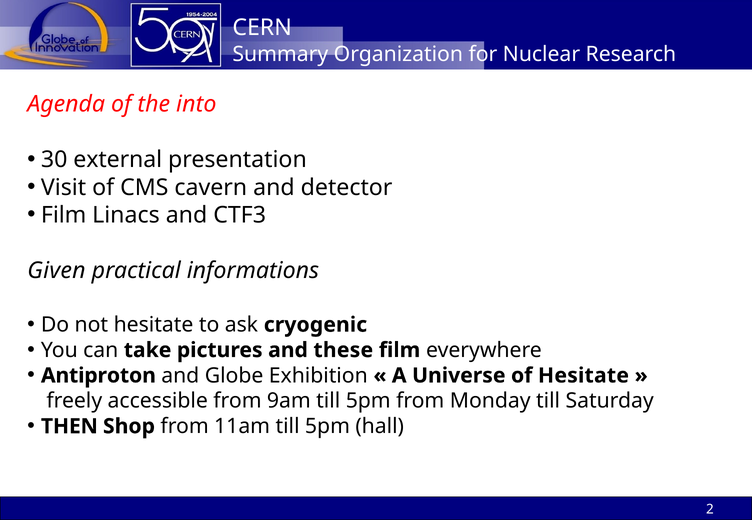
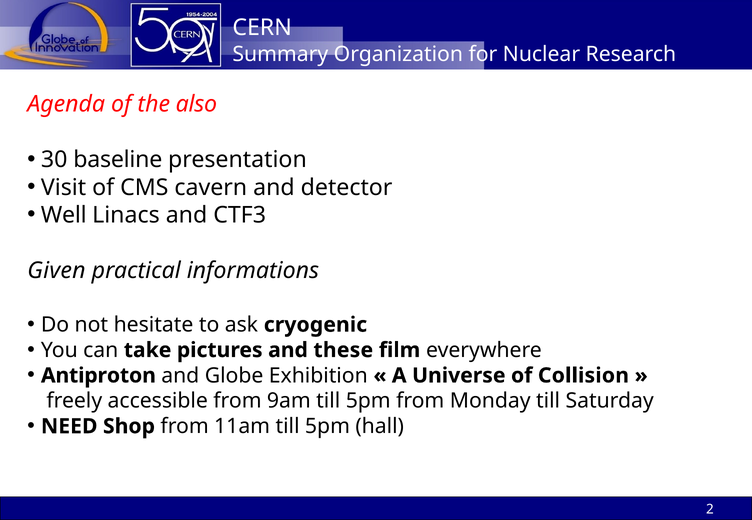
into: into -> also
external: external -> baseline
Film at (64, 215): Film -> Well
of Hesitate: Hesitate -> Collision
THEN: THEN -> NEED
